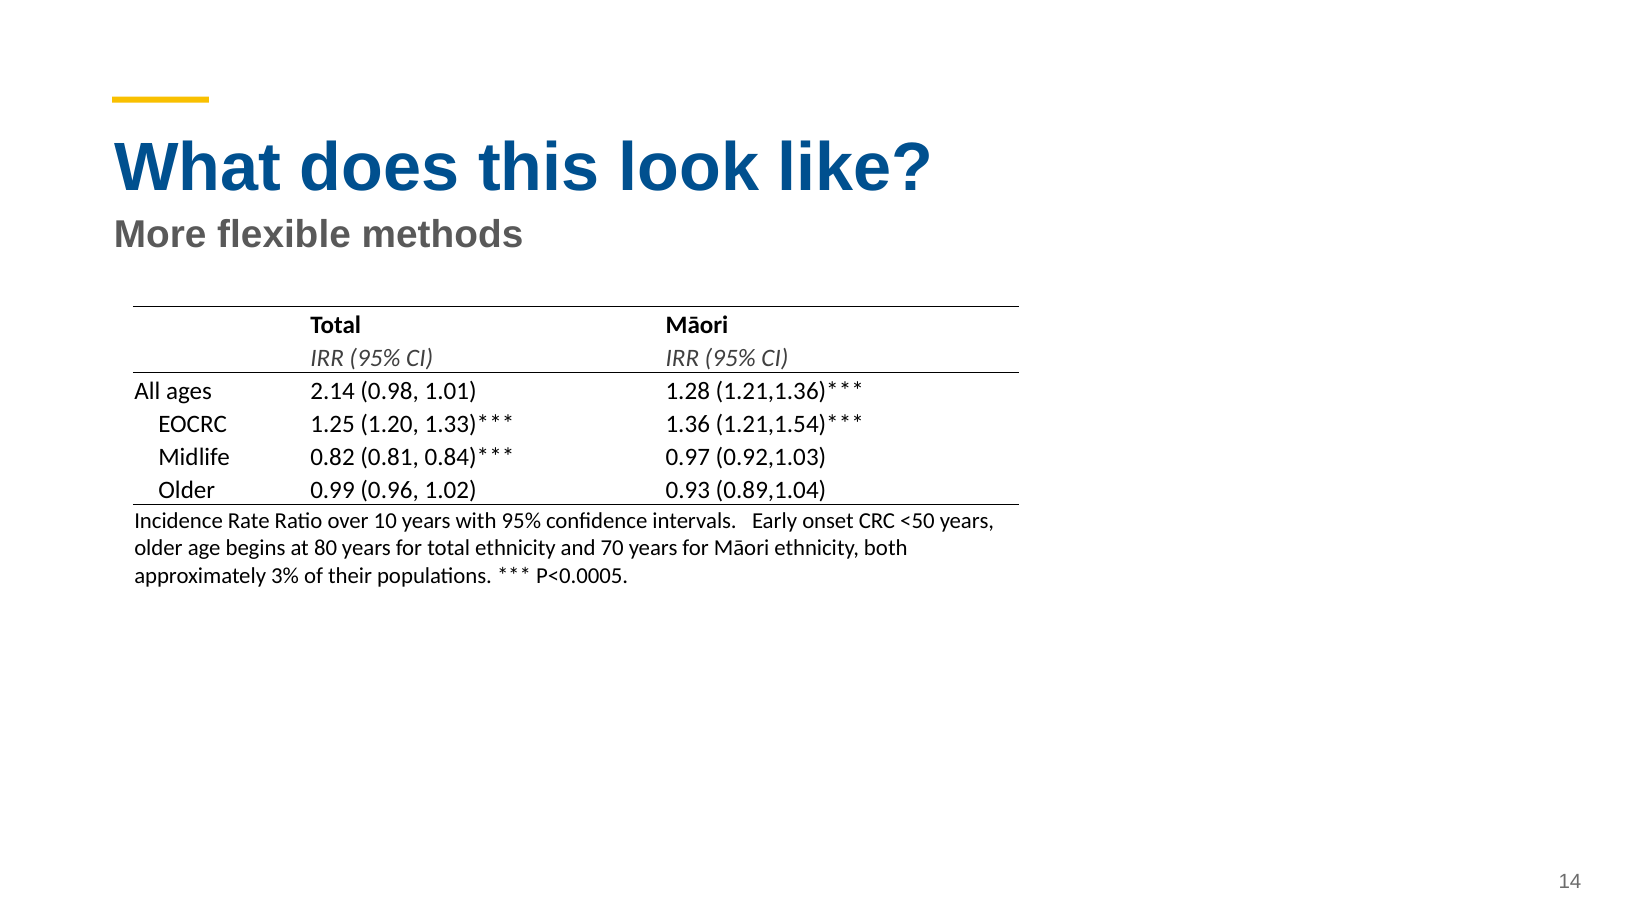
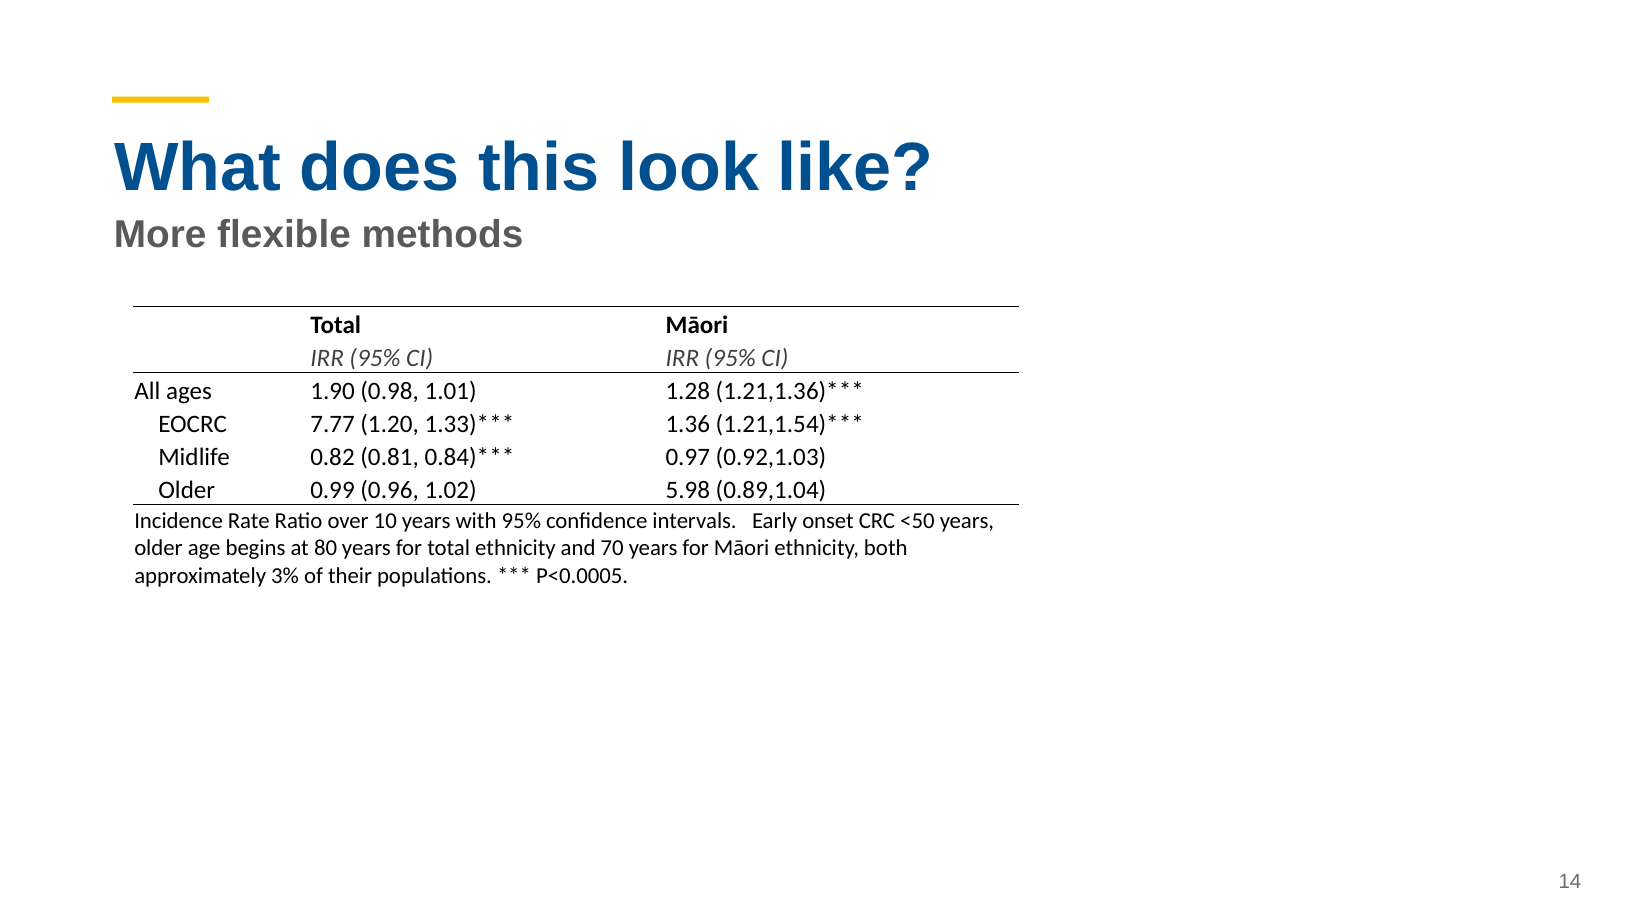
2.14: 2.14 -> 1.90
1.25: 1.25 -> 7.77
0.93: 0.93 -> 5.98
